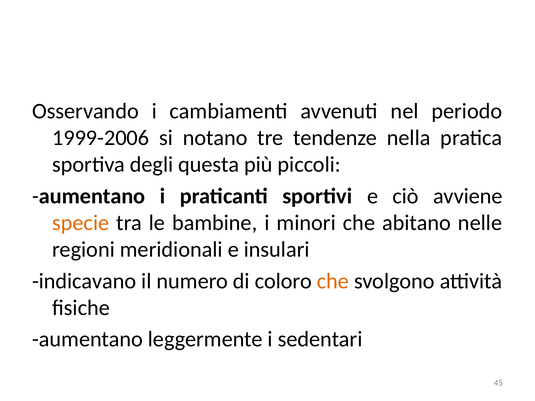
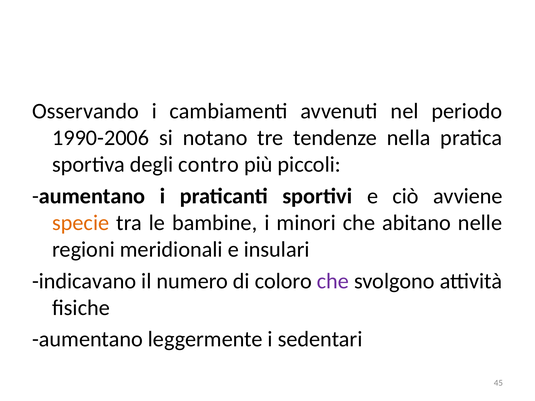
1999-2006: 1999-2006 -> 1990-2006
questa: questa -> contro
che at (333, 281) colour: orange -> purple
